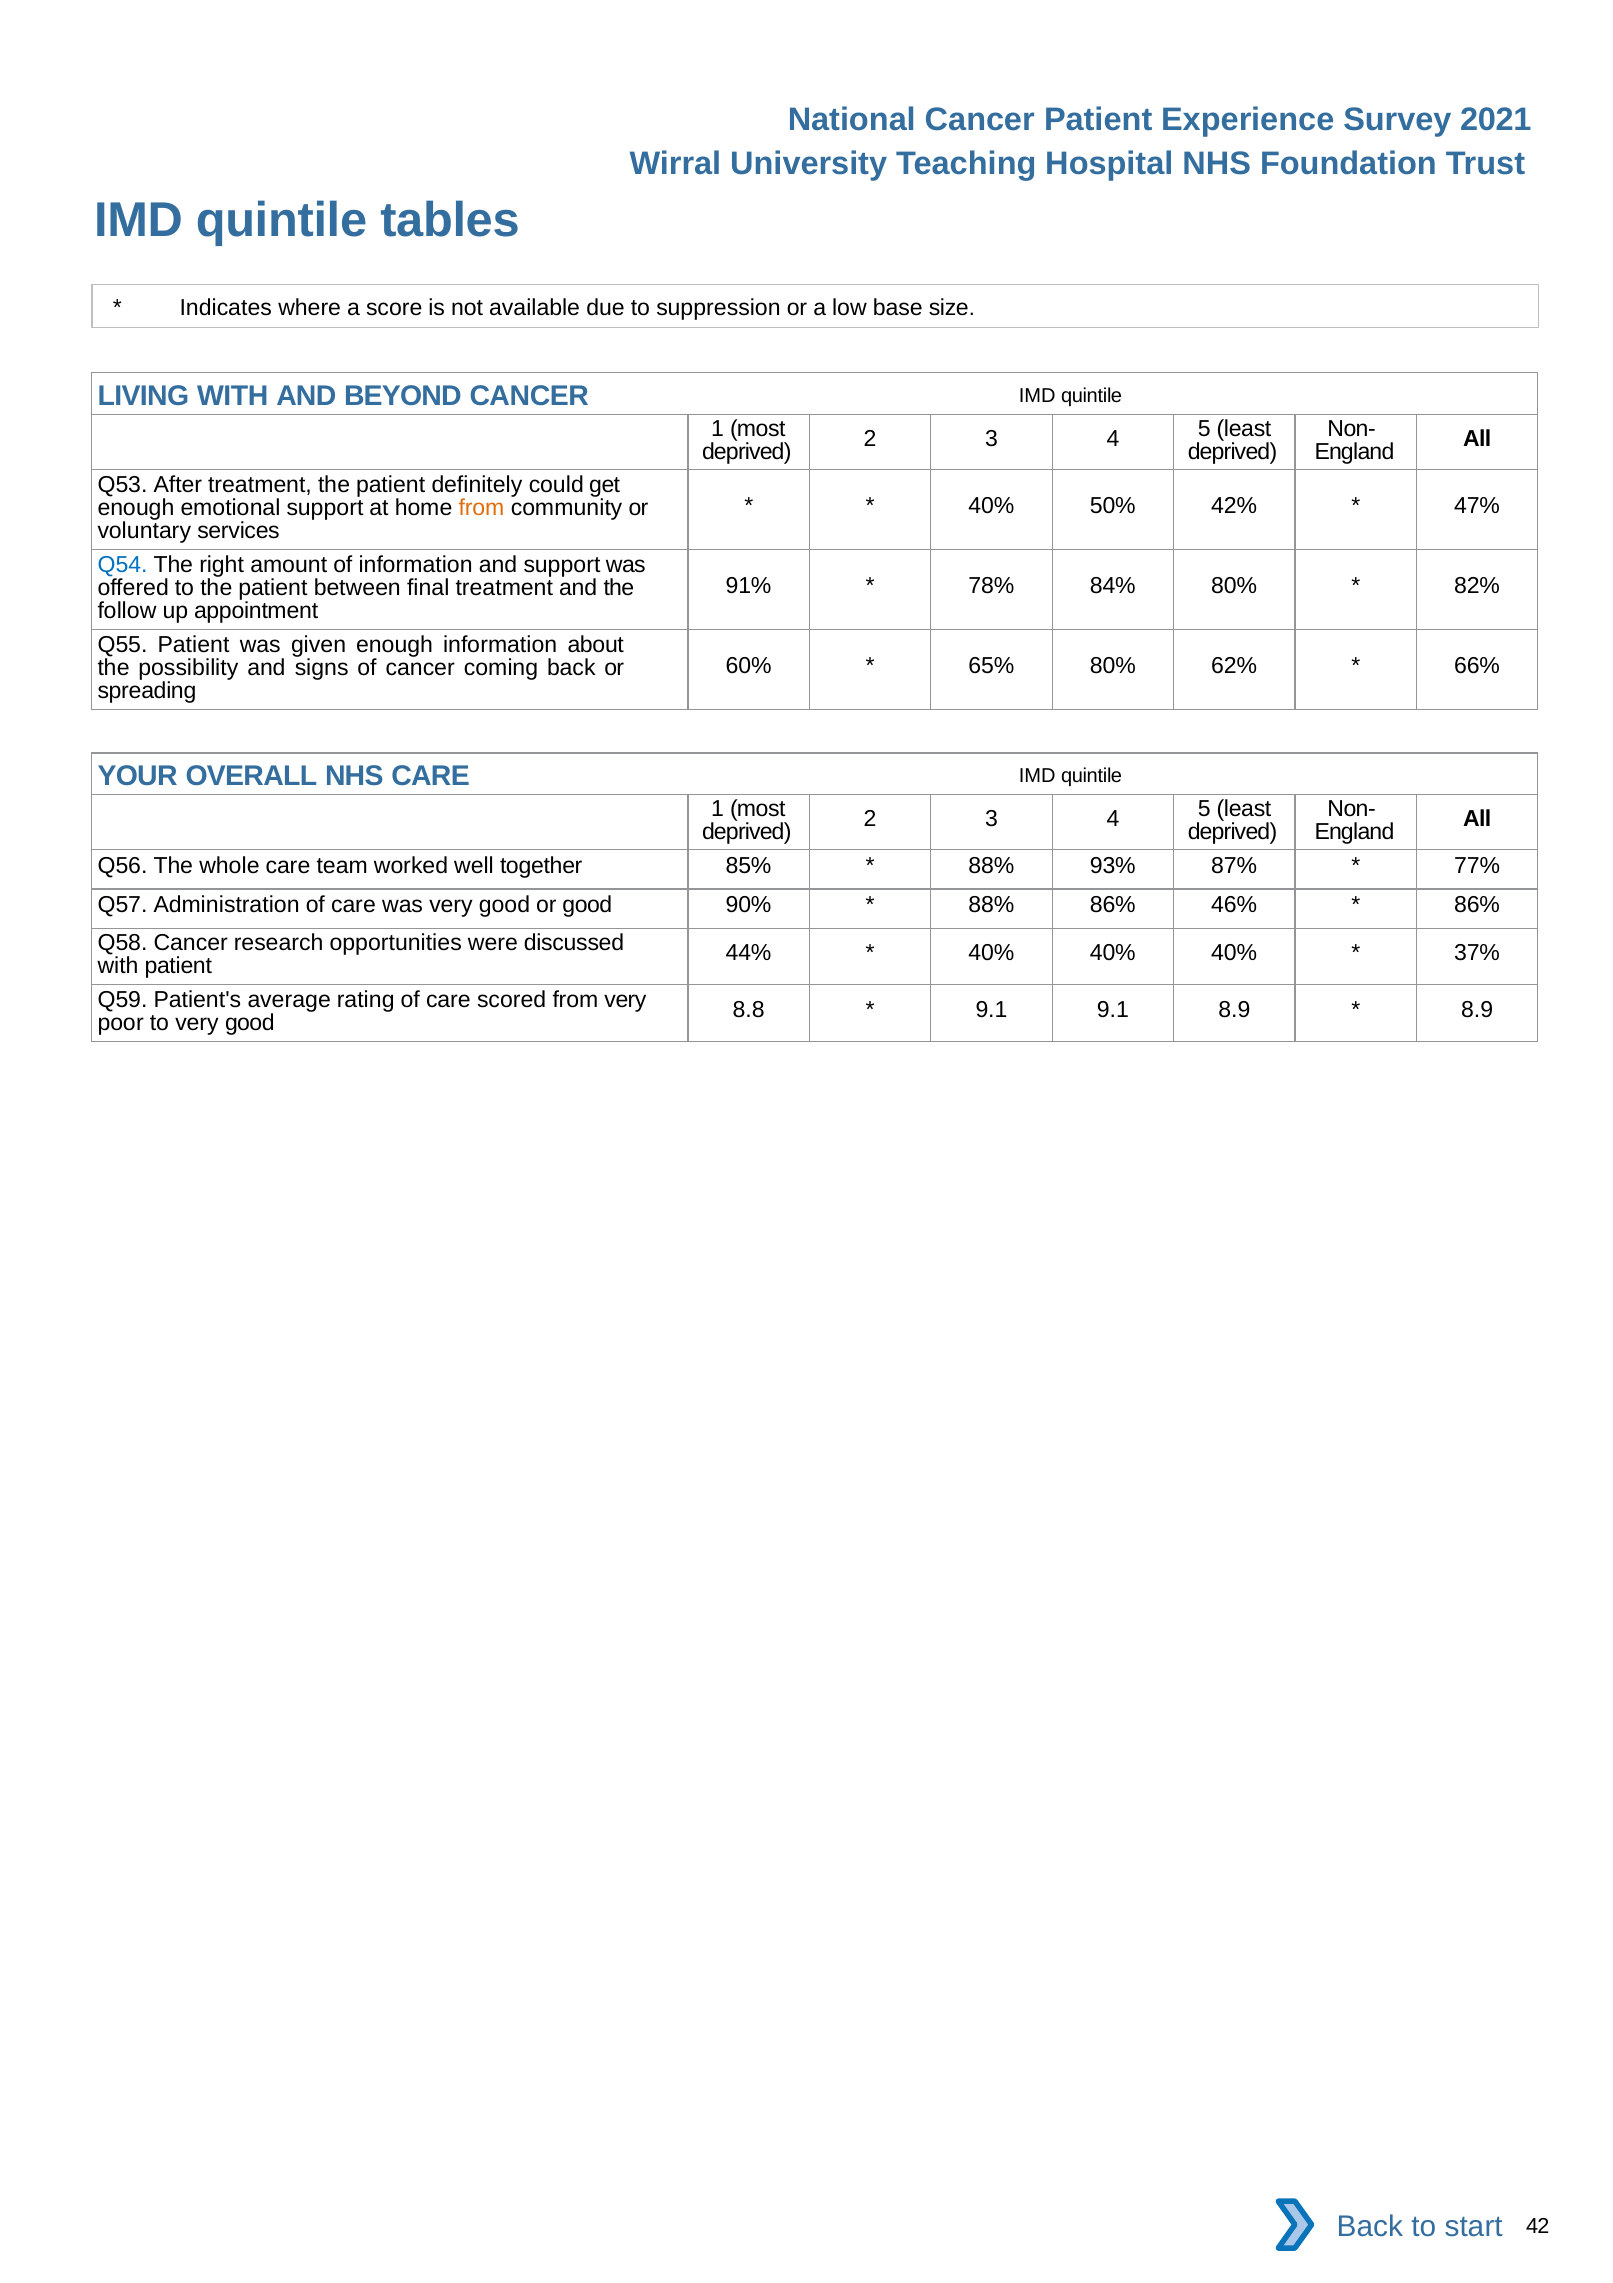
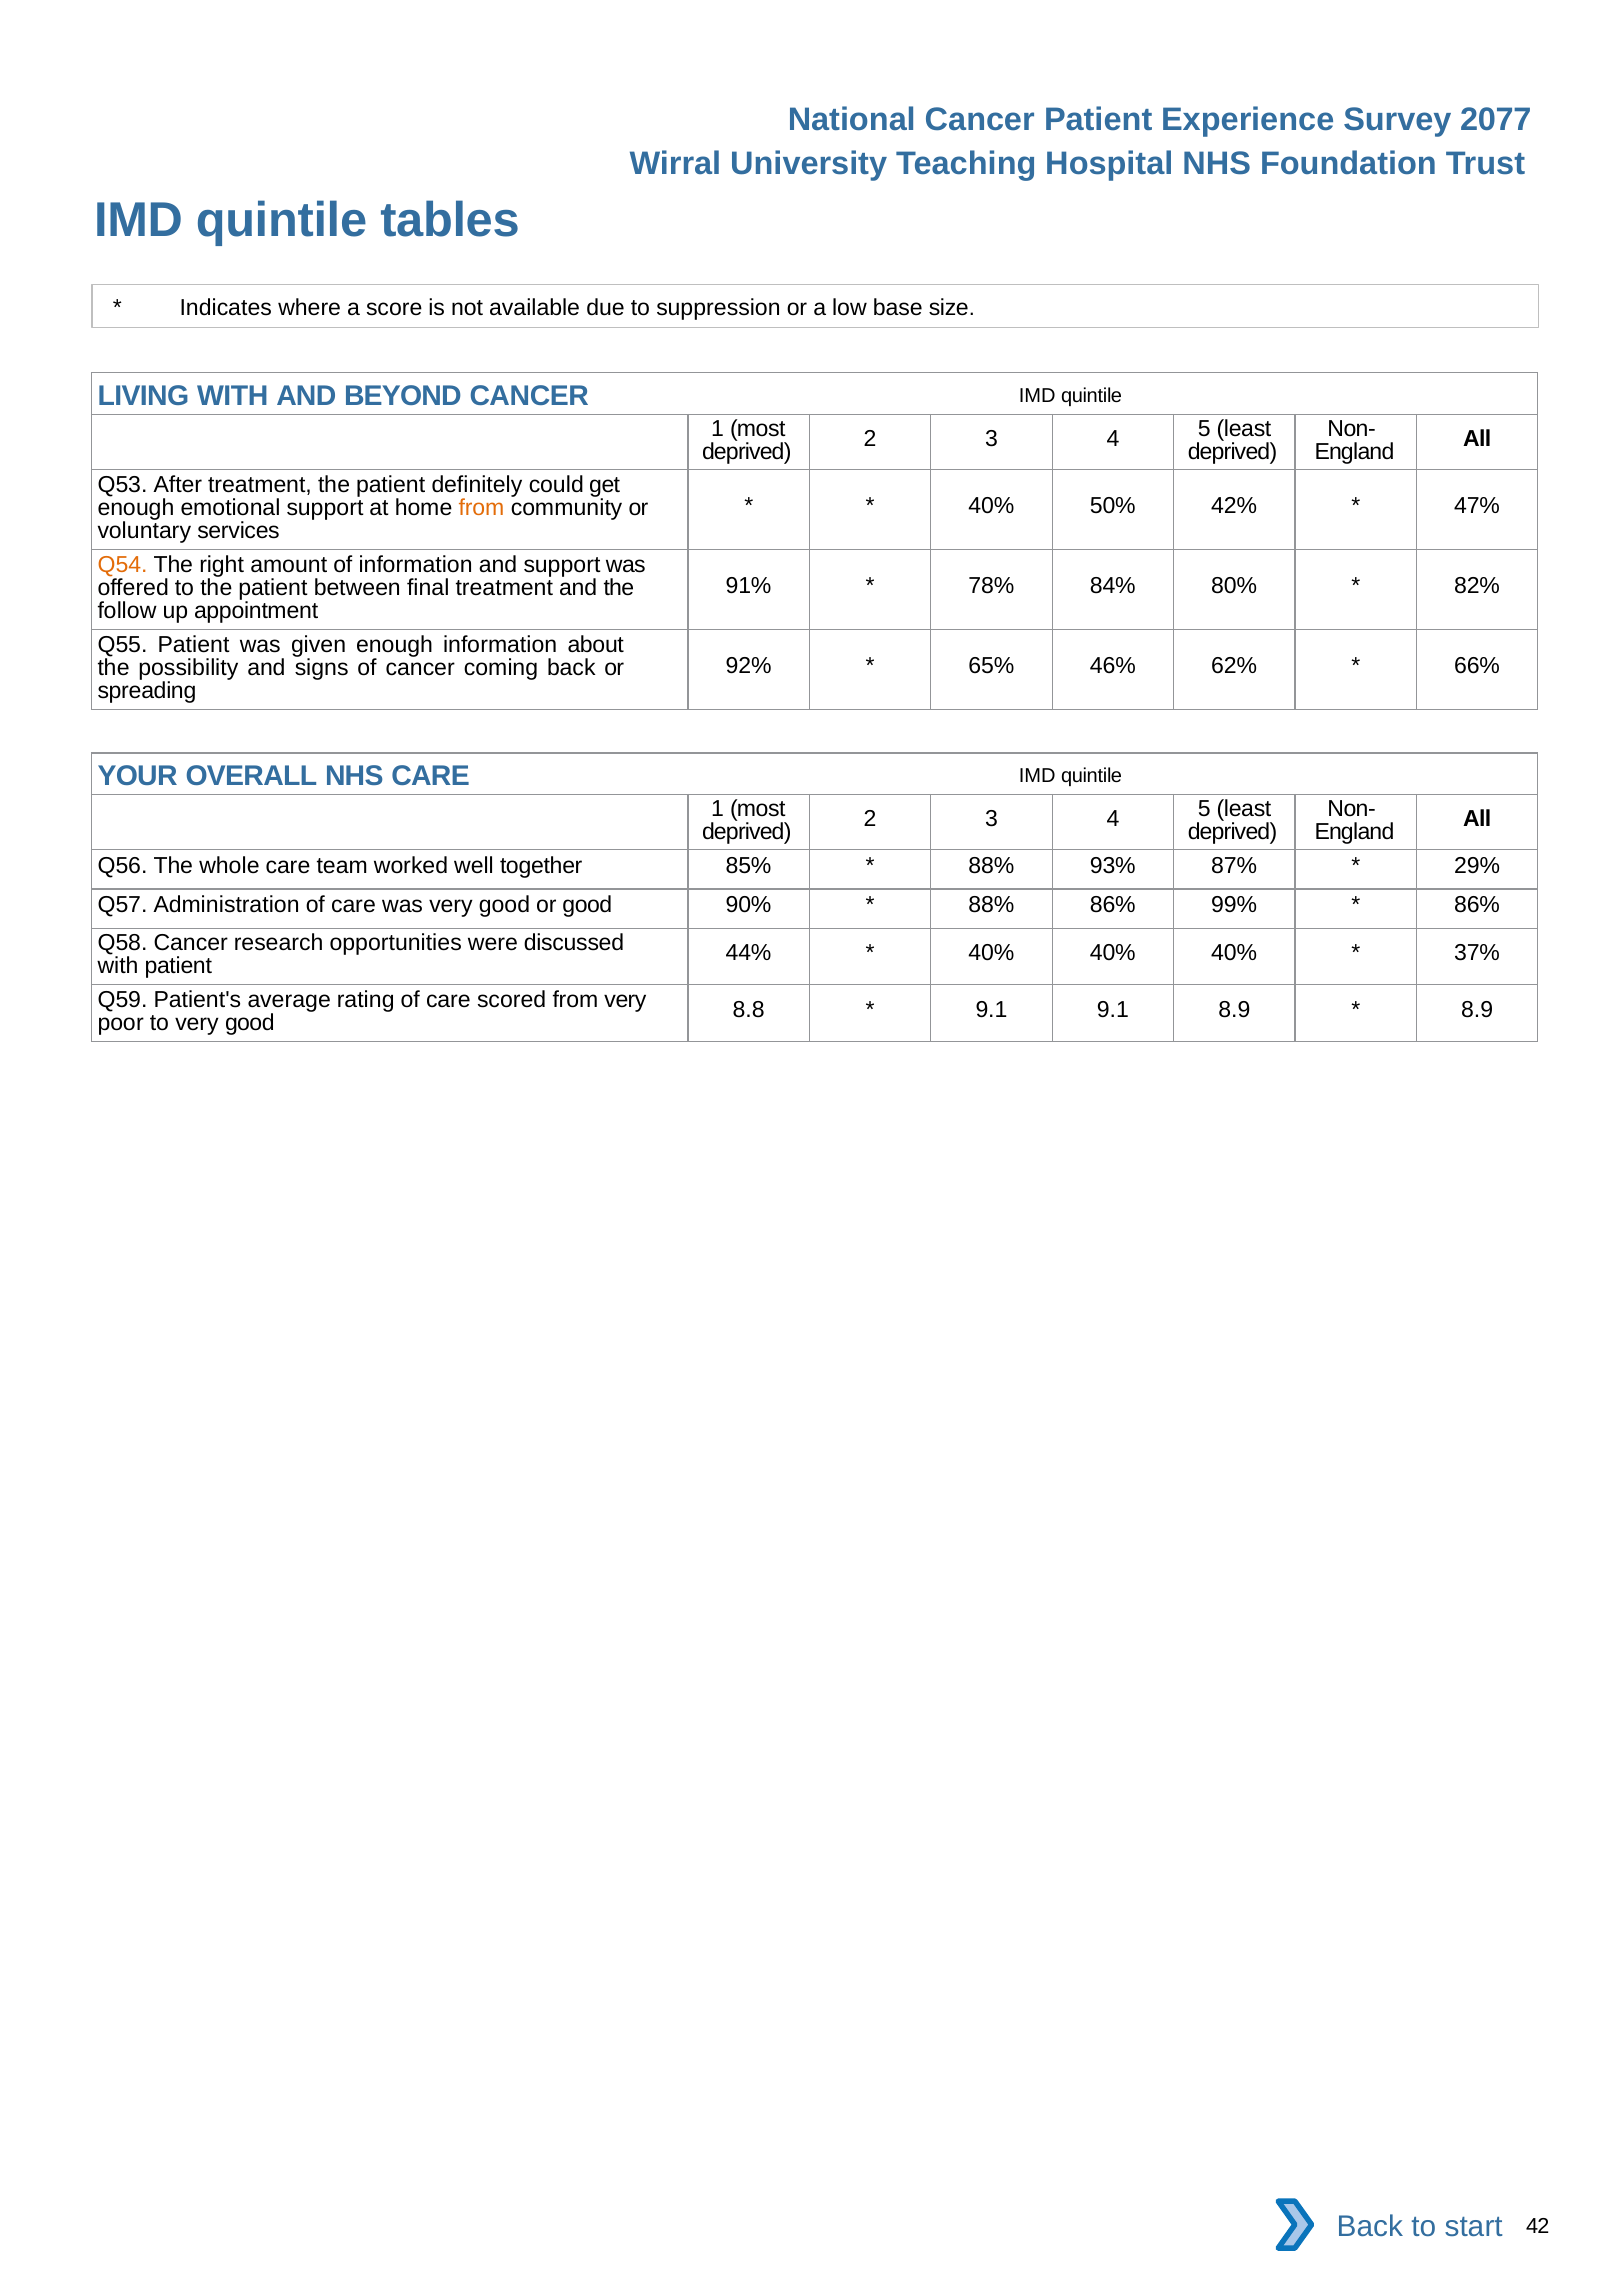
2021: 2021 -> 2077
Q54 colour: blue -> orange
60%: 60% -> 92%
65% 80%: 80% -> 46%
77%: 77% -> 29%
46%: 46% -> 99%
